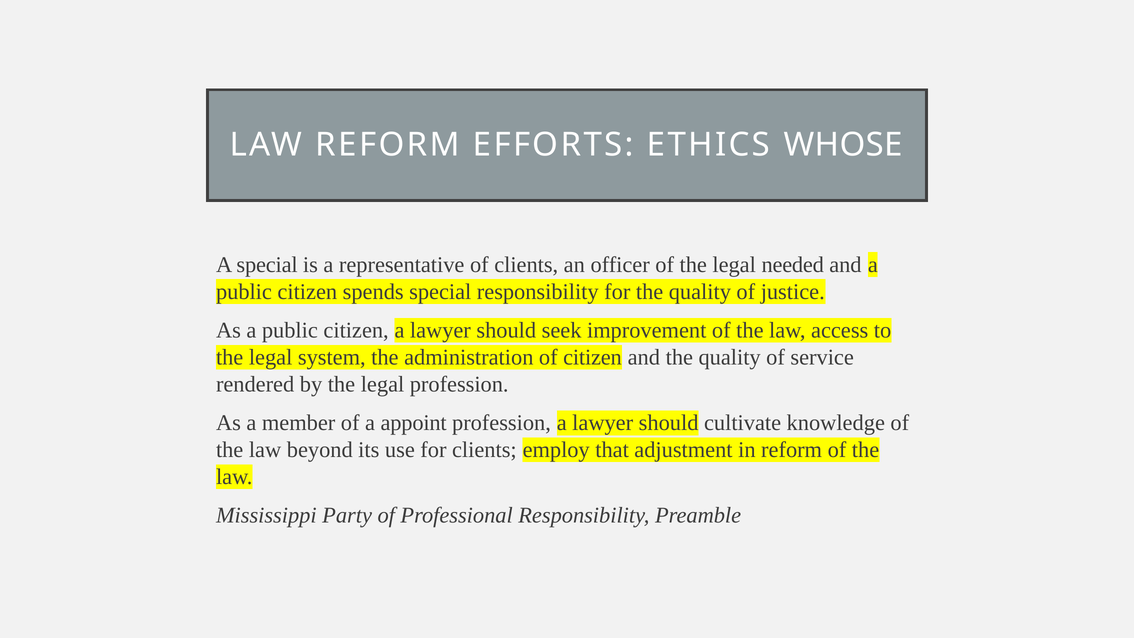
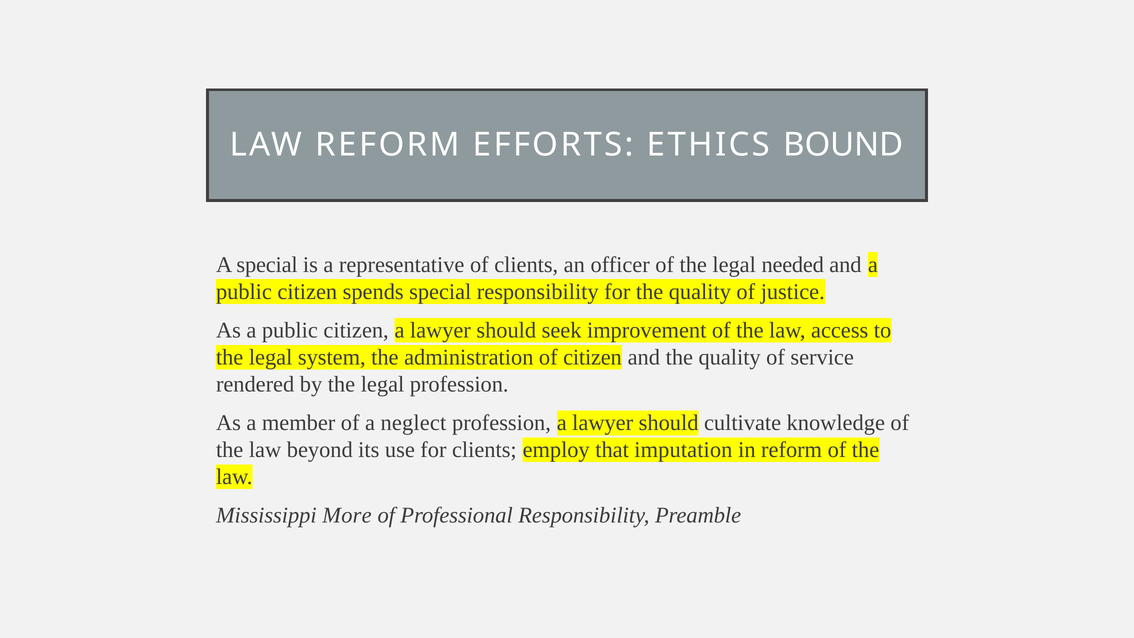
WHOSE: WHOSE -> BOUND
appoint: appoint -> neglect
adjustment: adjustment -> imputation
Party: Party -> More
